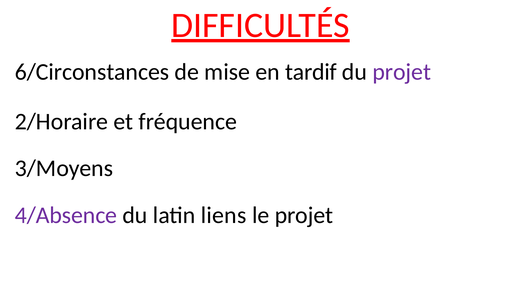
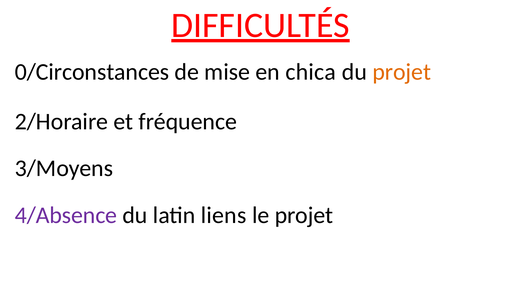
6/Circonstances: 6/Circonstances -> 0/Circonstances
tardif: tardif -> chica
projet at (402, 72) colour: purple -> orange
